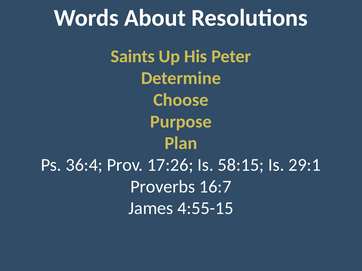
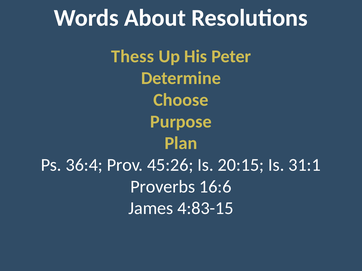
Saints: Saints -> Thess
17:26: 17:26 -> 45:26
58:15: 58:15 -> 20:15
29:1: 29:1 -> 31:1
16:7: 16:7 -> 16:6
4:55-15: 4:55-15 -> 4:83-15
